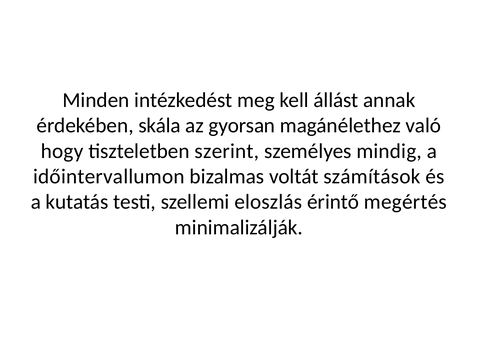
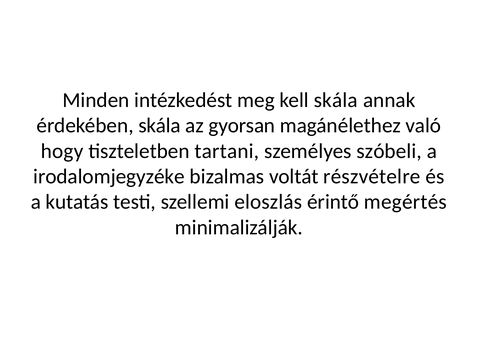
kell állást: állást -> skála
szerint: szerint -> tartani
mindig: mindig -> szóbeli
időintervallumon: időintervallumon -> irodalomjegyzéke
számítások: számítások -> részvételre
